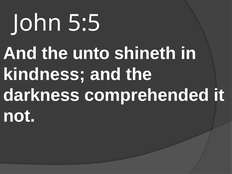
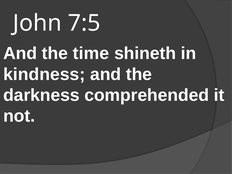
5:5: 5:5 -> 7:5
unto: unto -> time
